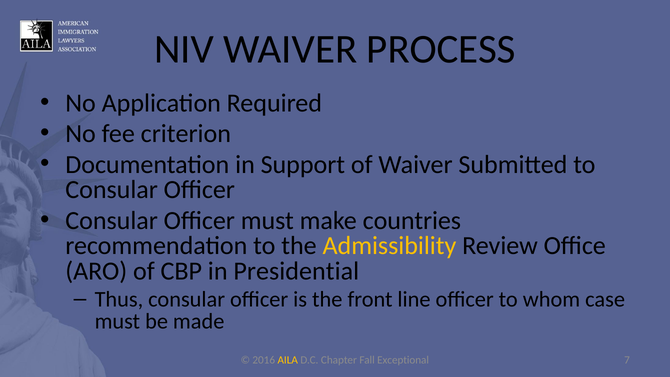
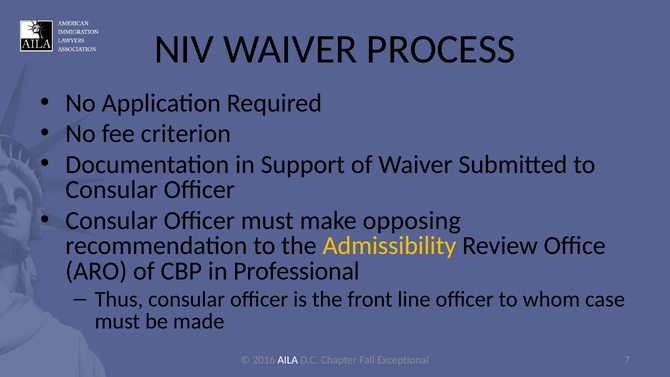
countries: countries -> opposing
Presidential: Presidential -> Professional
AILA colour: yellow -> white
